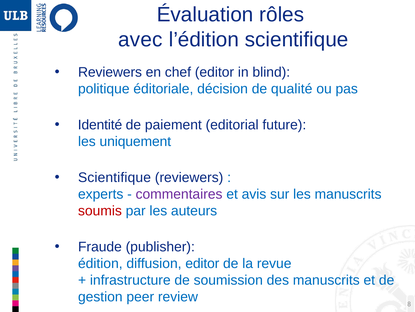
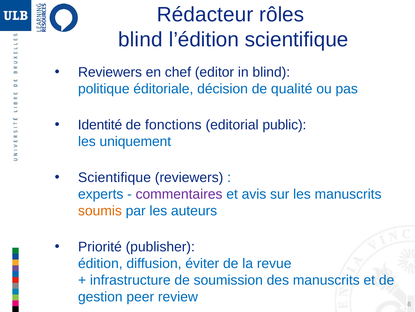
Évaluation: Évaluation -> Rédacteur
avec at (140, 40): avec -> blind
paiement: paiement -> fonctions
future: future -> public
soumis colour: red -> orange
Fraude: Fraude -> Priorité
diffusion editor: editor -> éviter
